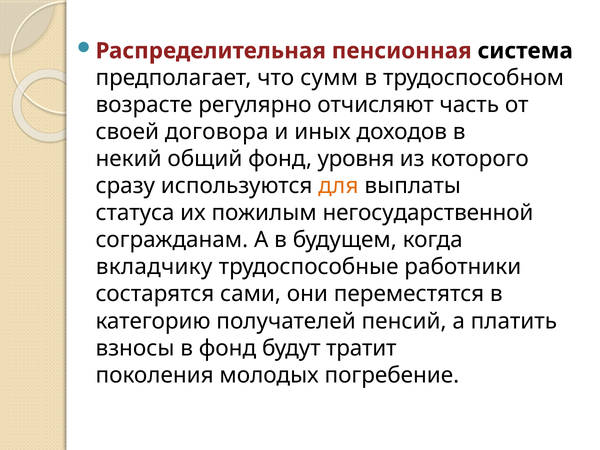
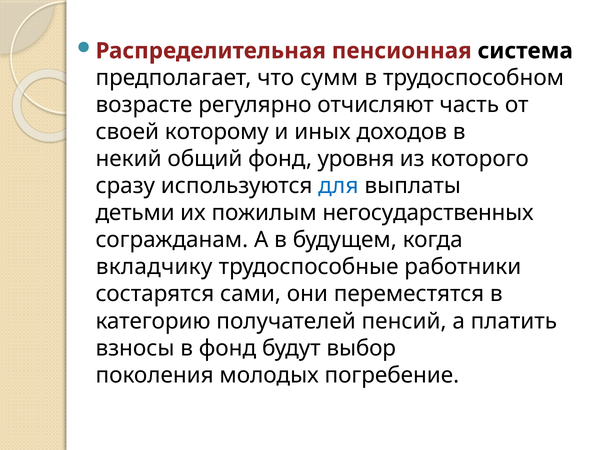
договора: договора -> которому
для colour: orange -> blue
статуса: статуса -> детьми
негосударственной: негосударственной -> негосударственных
тратит: тратит -> выбор
